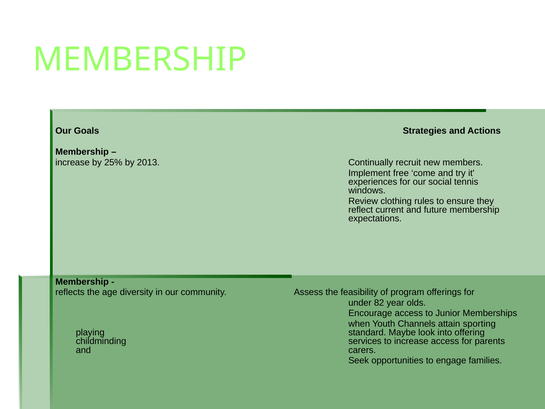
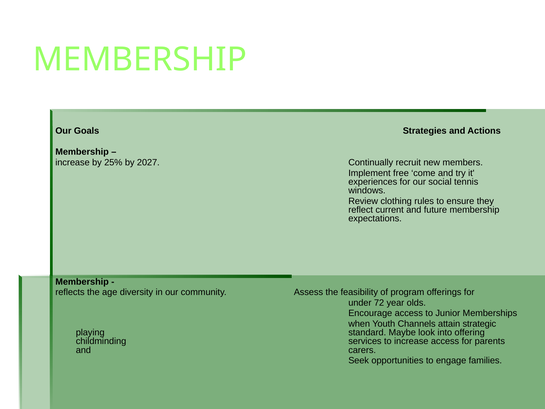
2013: 2013 -> 2027
82: 82 -> 72
sporting: sporting -> strategic
